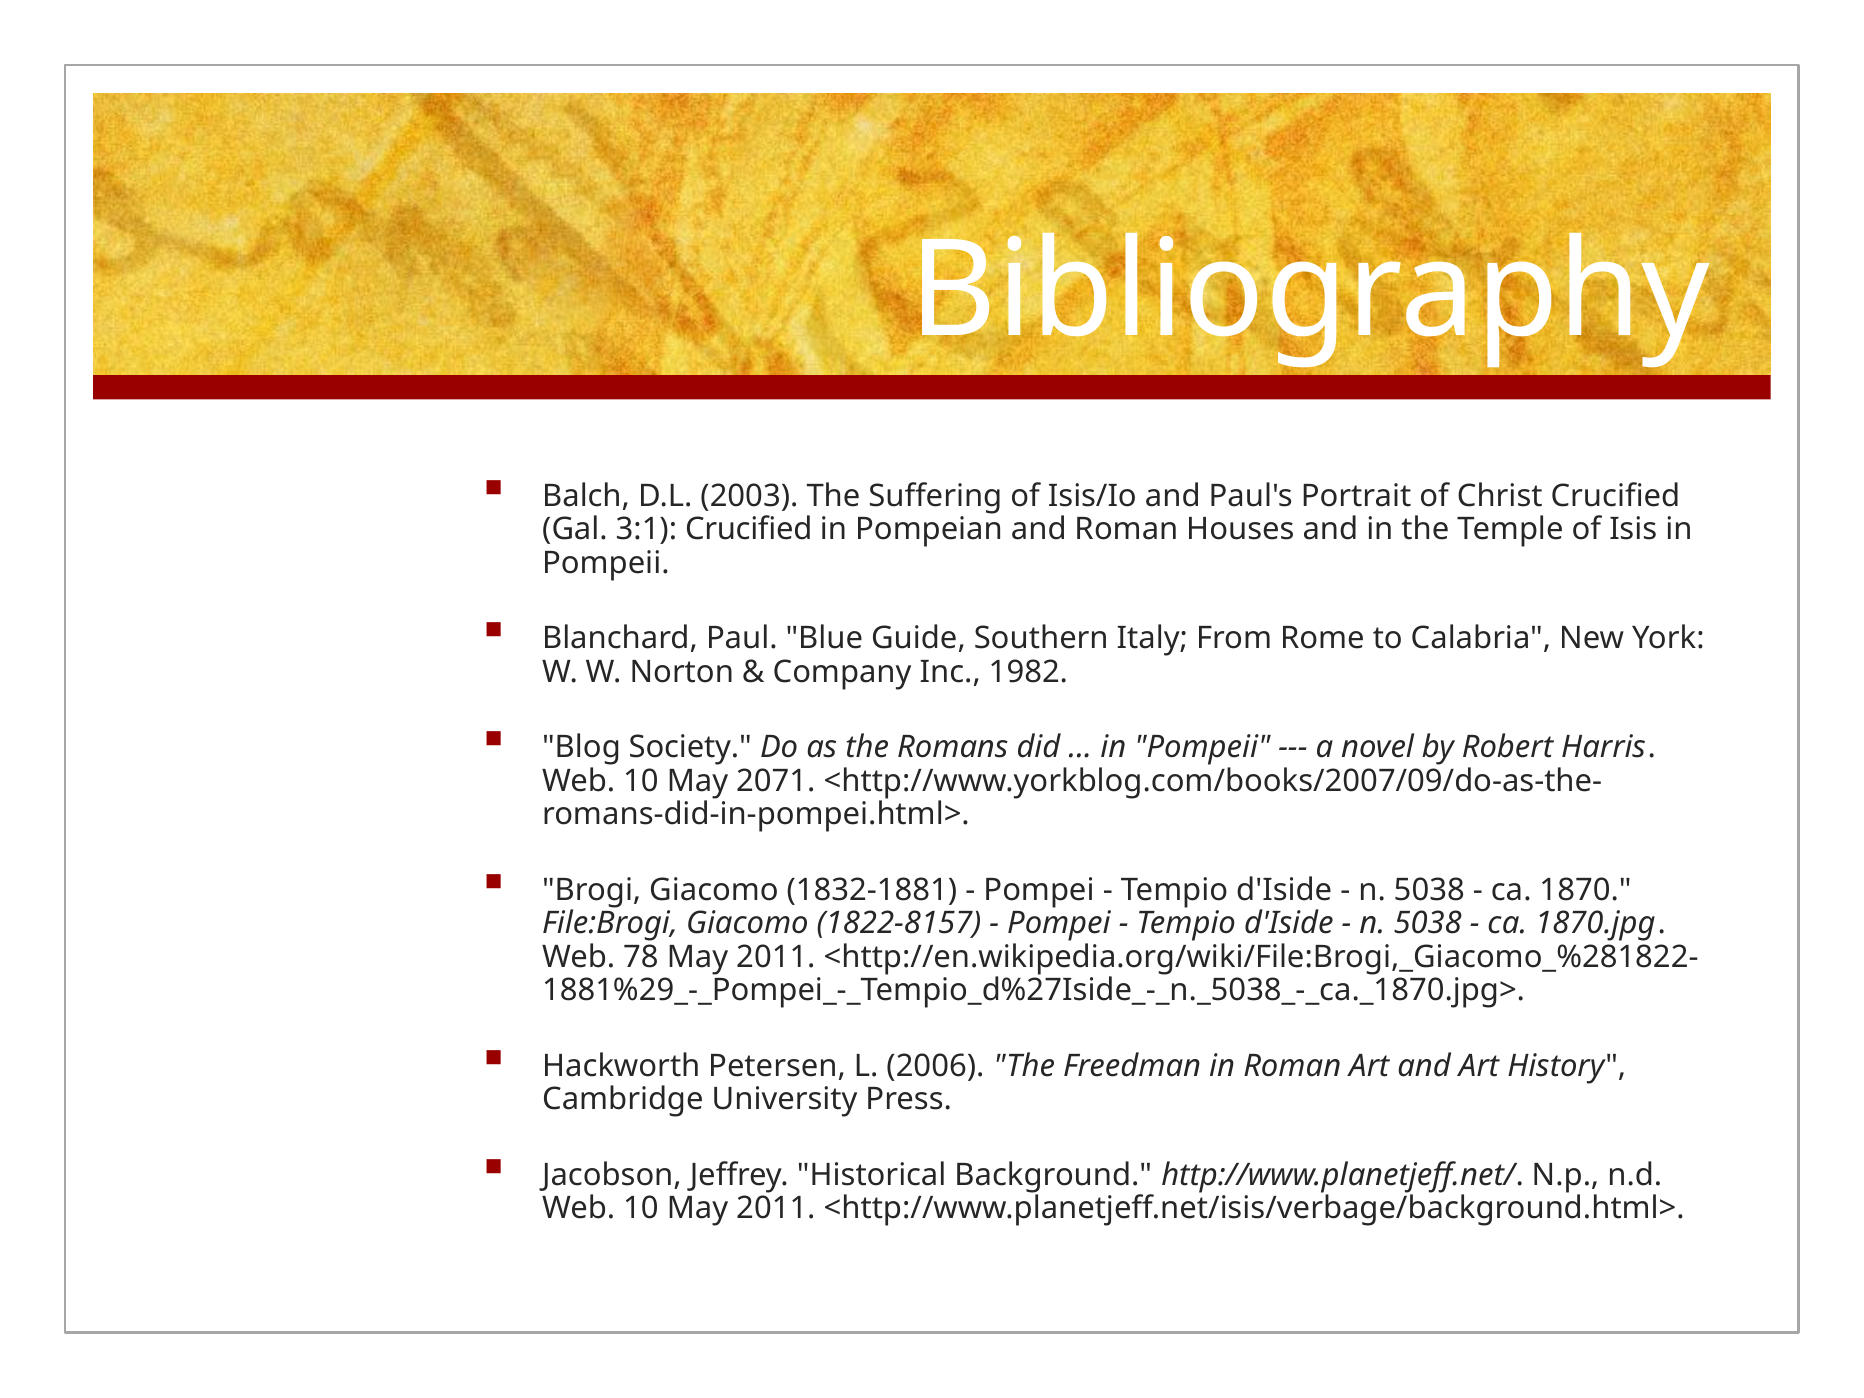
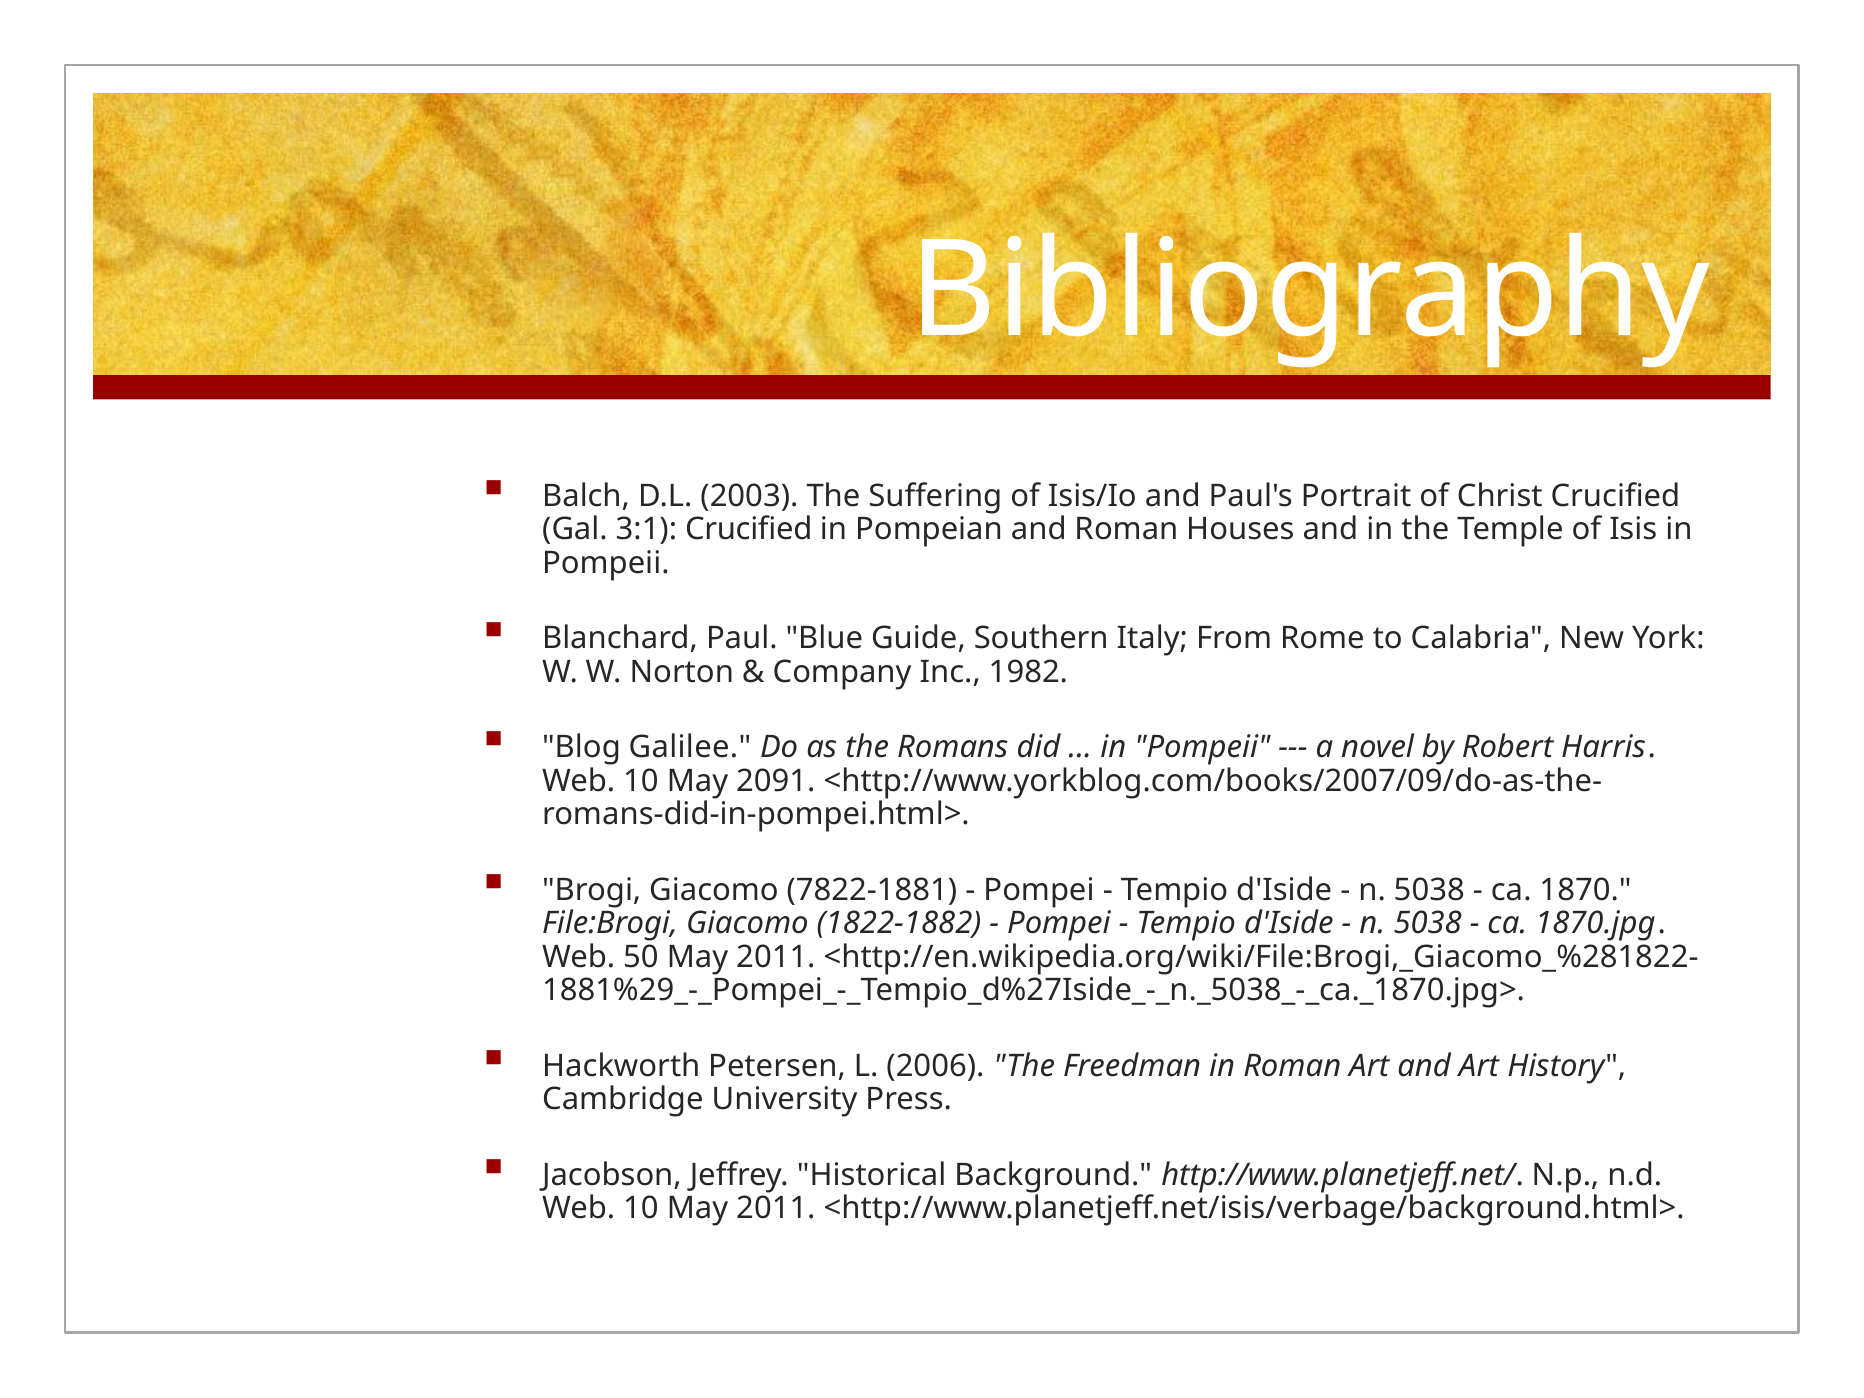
Society: Society -> Galilee
2071: 2071 -> 2091
1832-1881: 1832-1881 -> 7822-1881
1822-8157: 1822-8157 -> 1822-1882
78: 78 -> 50
